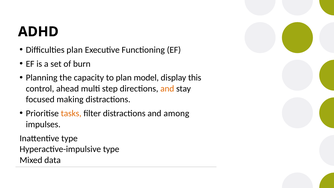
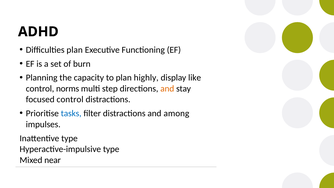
model: model -> highly
this: this -> like
ahead: ahead -> norms
focused making: making -> control
tasks colour: orange -> blue
data: data -> near
